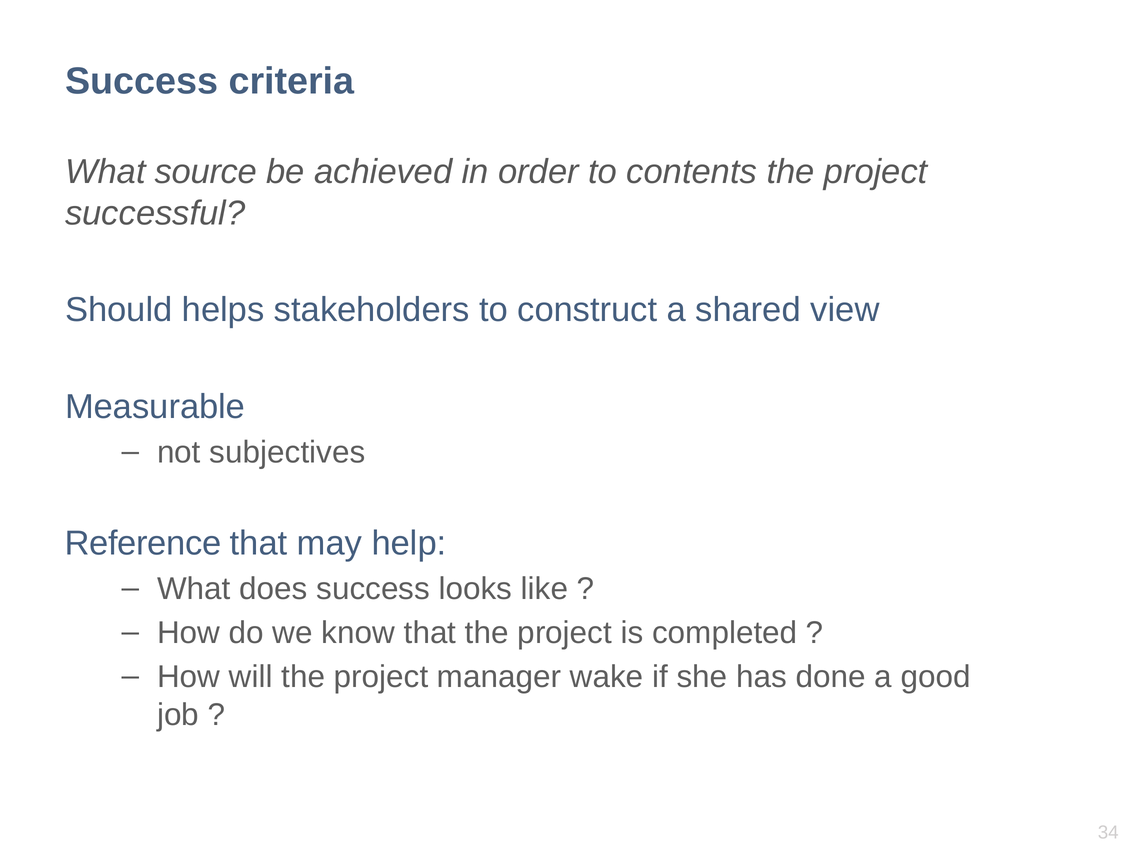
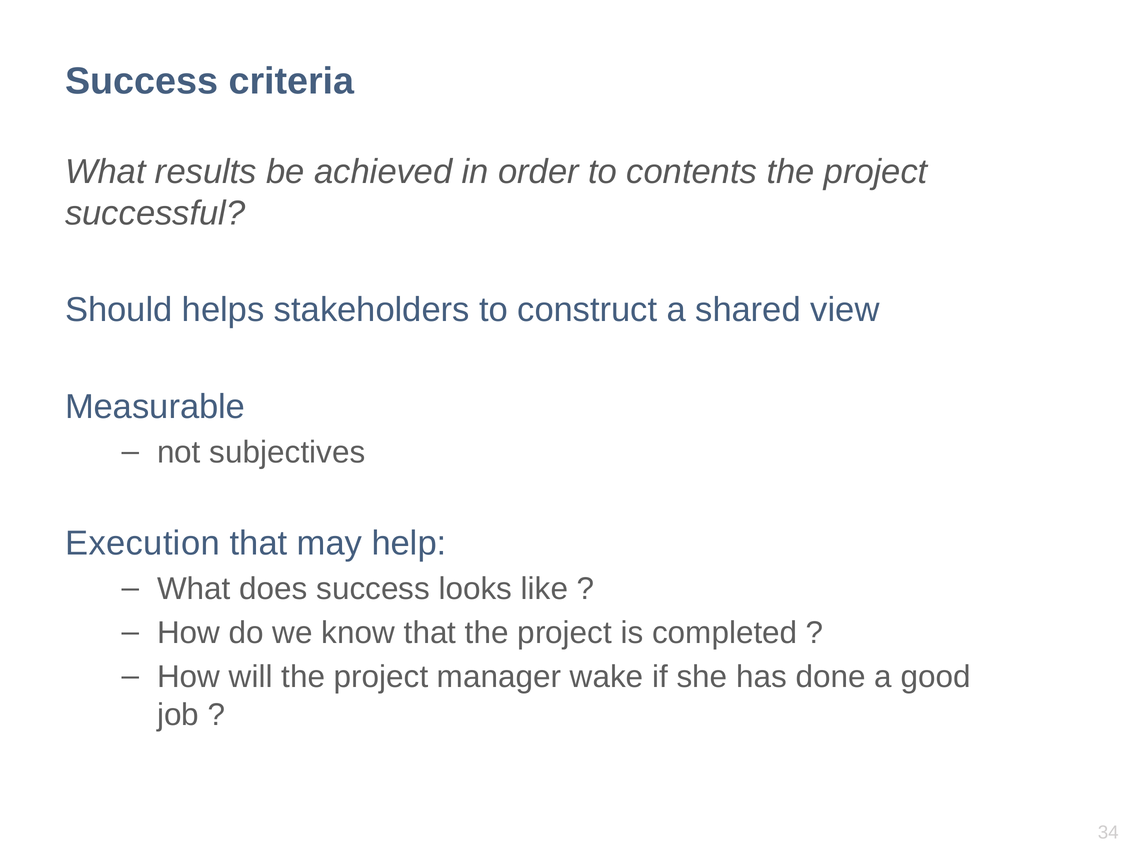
source: source -> results
Reference: Reference -> Execution
